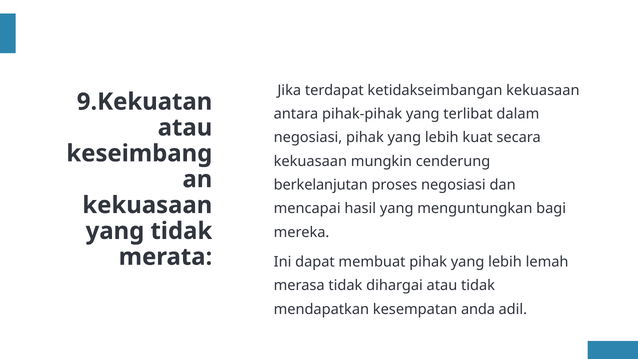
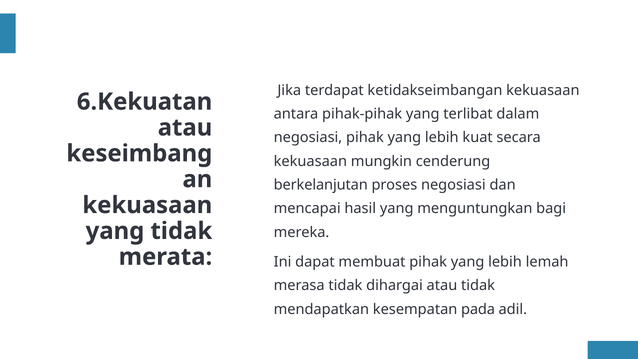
9.Kekuatan: 9.Kekuatan -> 6.Kekuatan
anda: anda -> pada
